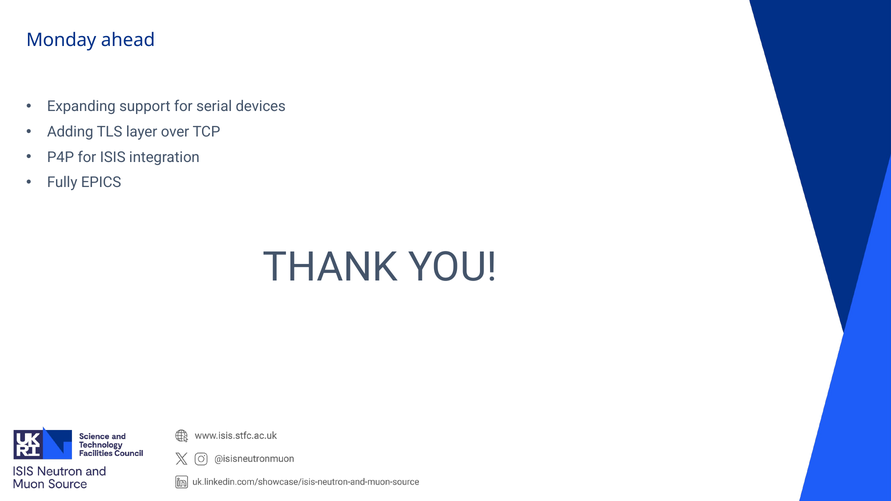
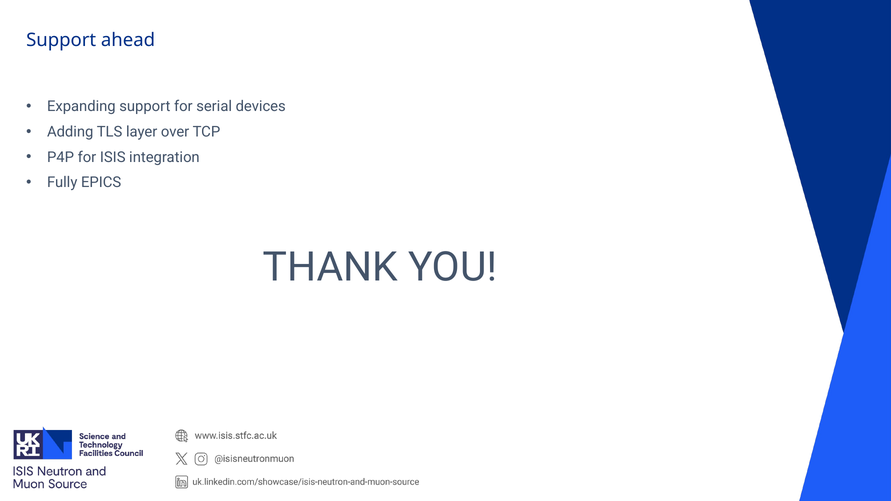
Monday at (61, 40): Monday -> Support
